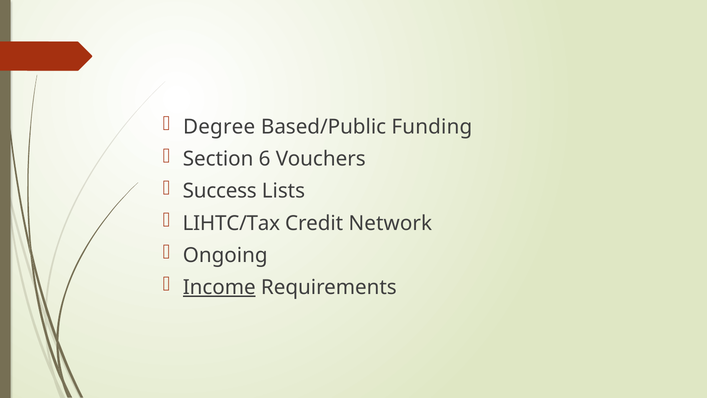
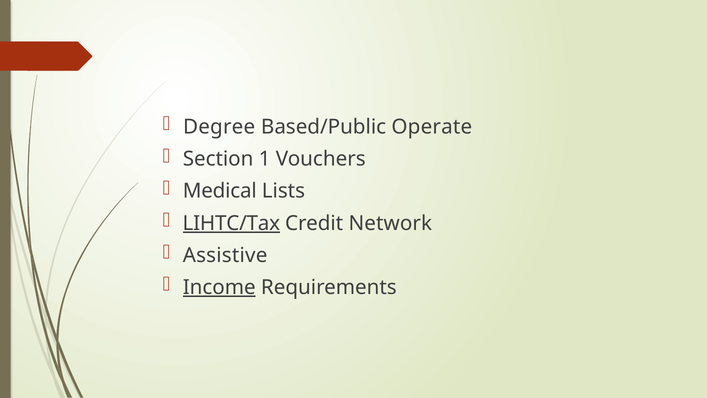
Funding: Funding -> Operate
6: 6 -> 1
Success: Success -> Medical
LIHTC/Tax underline: none -> present
Ongoing: Ongoing -> Assistive
